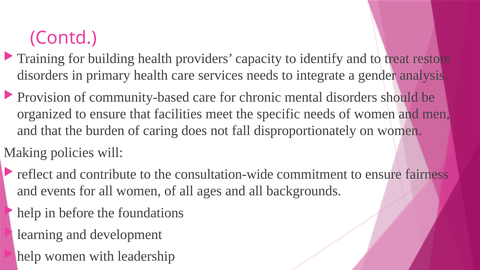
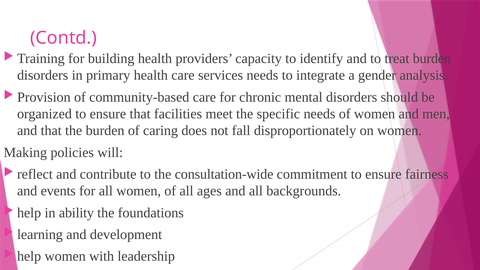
treat restore: restore -> burden
before: before -> ability
